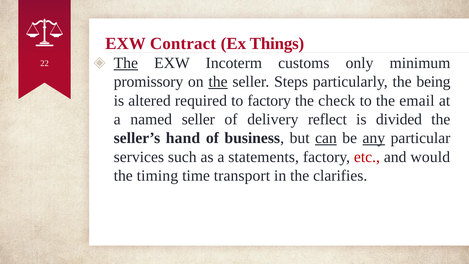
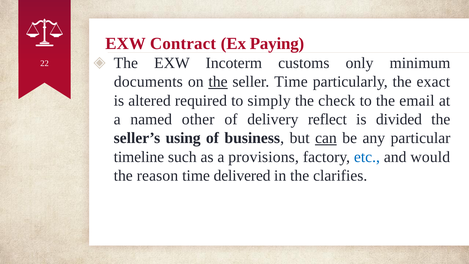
Things: Things -> Paying
The at (126, 63) underline: present -> none
promissory: promissory -> documents
seller Steps: Steps -> Time
being: being -> exact
to factory: factory -> simply
named seller: seller -> other
hand: hand -> using
any underline: present -> none
services: services -> timeline
statements: statements -> provisions
etc colour: red -> blue
timing: timing -> reason
transport: transport -> delivered
